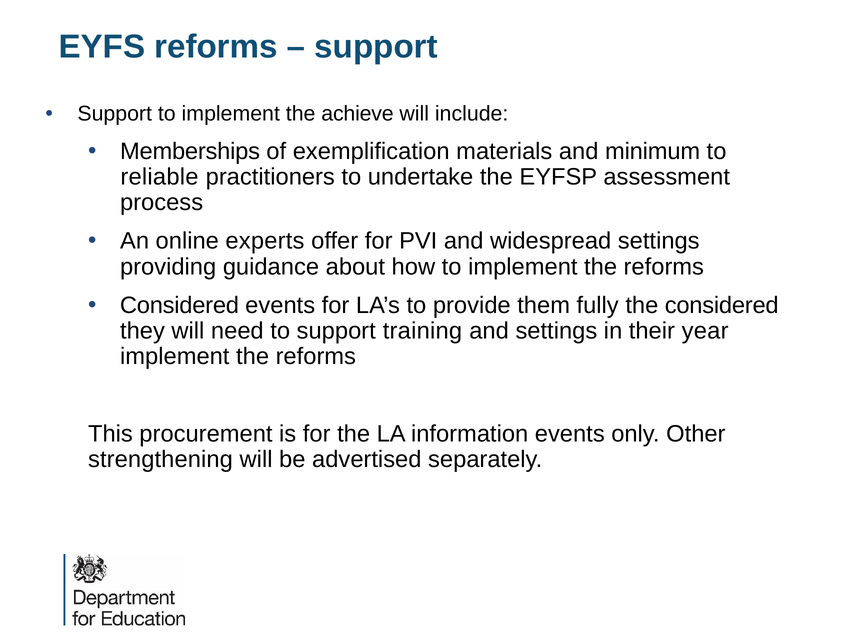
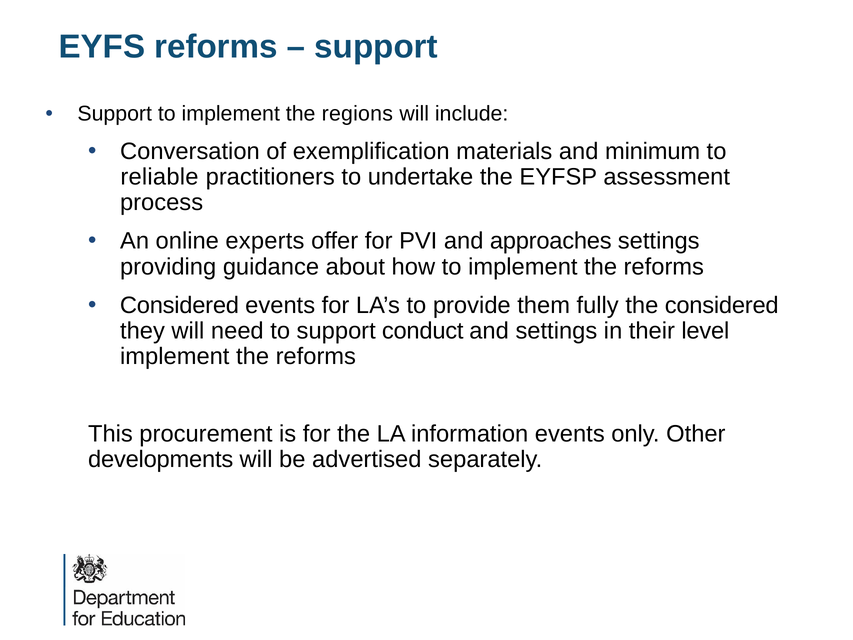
achieve: achieve -> regions
Memberships: Memberships -> Conversation
widespread: widespread -> approaches
training: training -> conduct
year: year -> level
strengthening: strengthening -> developments
